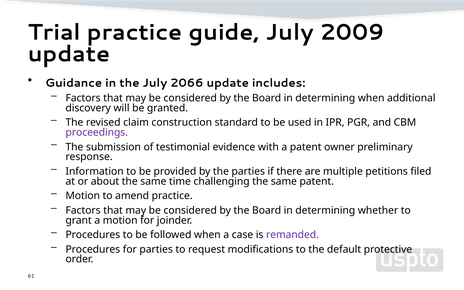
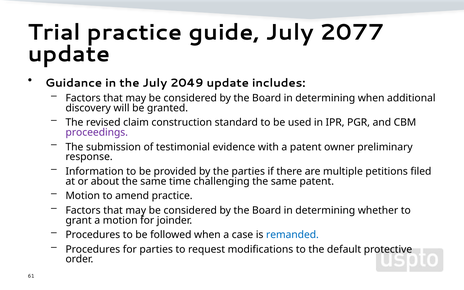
2009: 2009 -> 2077
2066: 2066 -> 2049
remanded colour: purple -> blue
